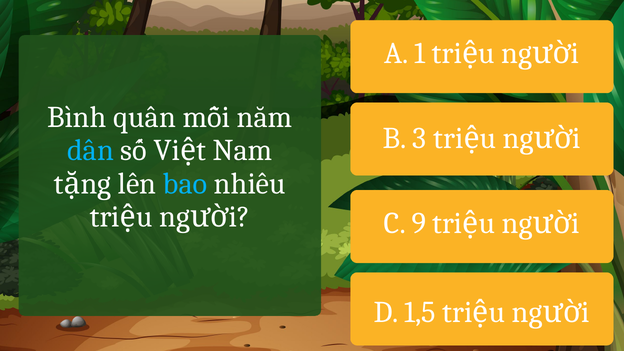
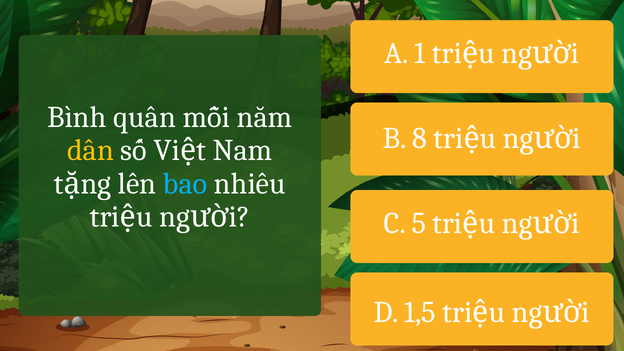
3: 3 -> 8
dân colour: light blue -> yellow
9: 9 -> 5
